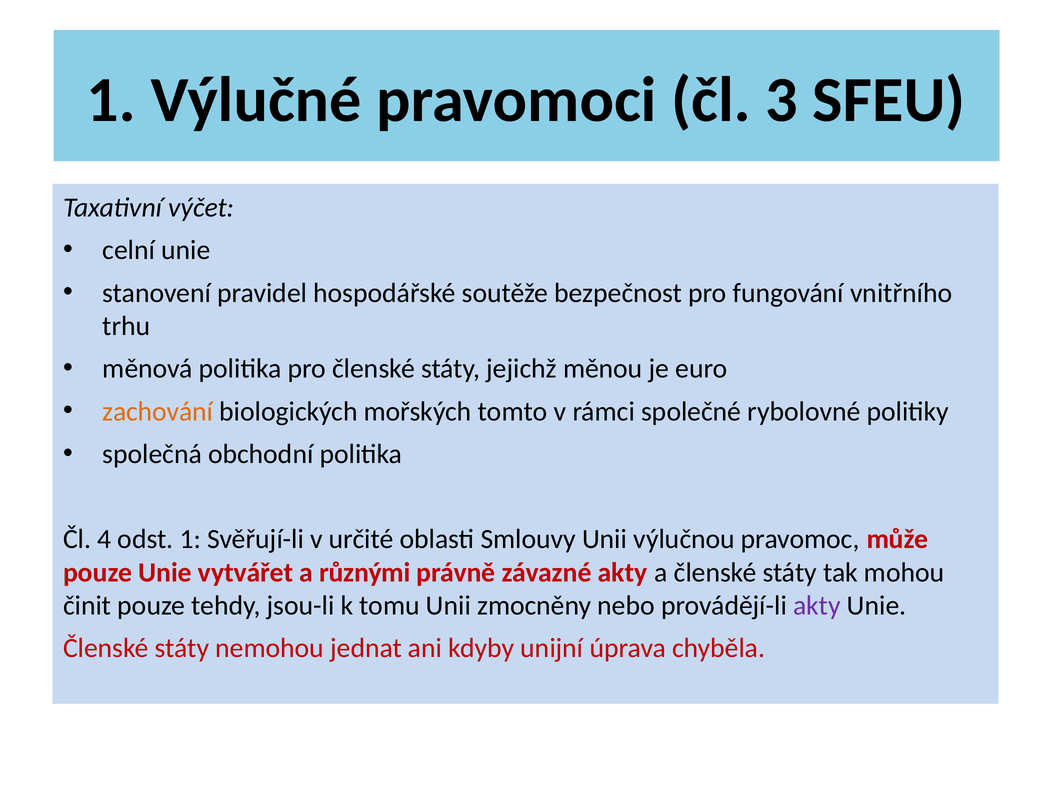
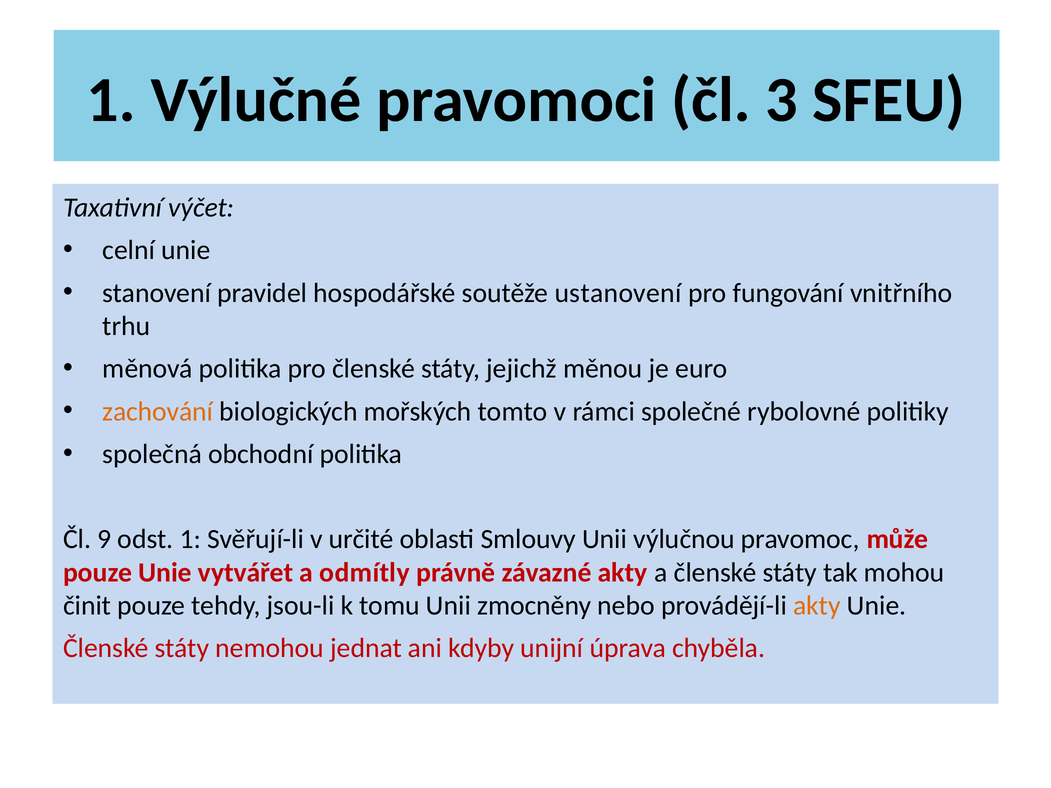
bezpečnost: bezpečnost -> ustanovení
4: 4 -> 9
různými: různými -> odmítly
akty at (817, 606) colour: purple -> orange
